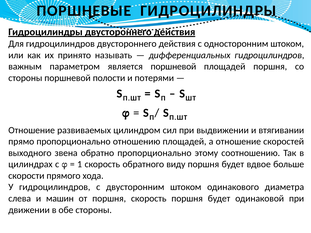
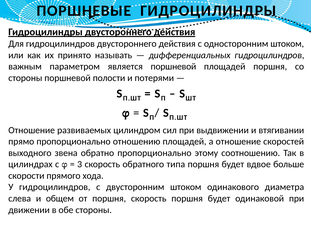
1: 1 -> 3
виду: виду -> типа
машин: машин -> общем
